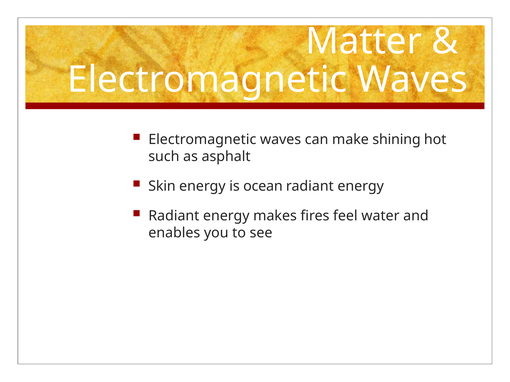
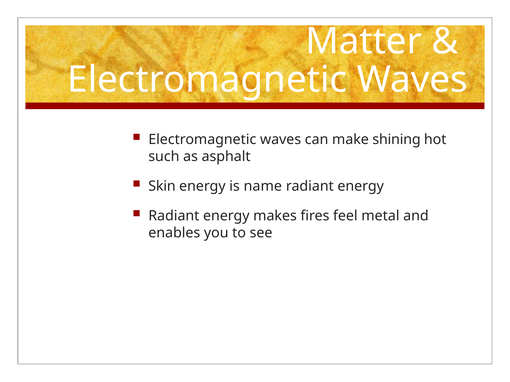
ocean: ocean -> name
water: water -> metal
